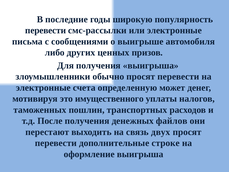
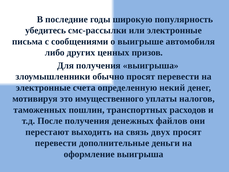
перевести at (46, 30): перевести -> убедитесь
может: может -> некий
строке: строке -> деньги
